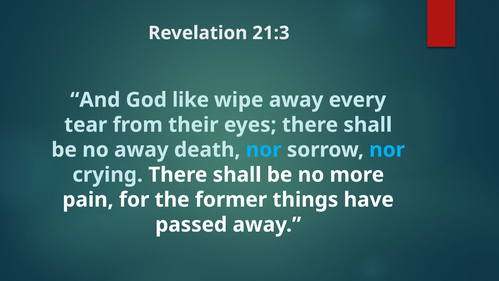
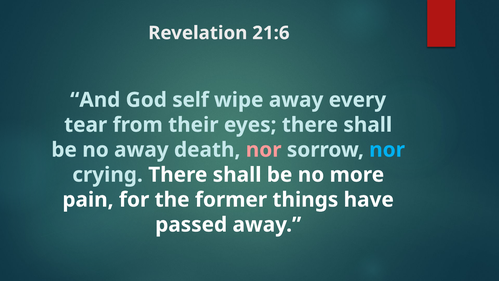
21:3: 21:3 -> 21:6
like: like -> self
nor at (264, 150) colour: light blue -> pink
